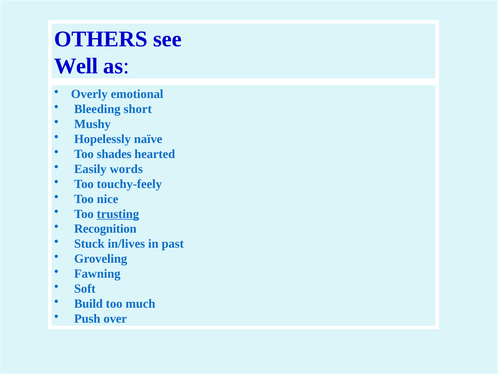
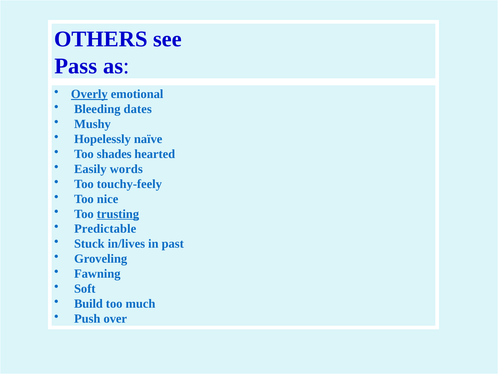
Well: Well -> Pass
Overly underline: none -> present
short: short -> dates
Recognition: Recognition -> Predictable
